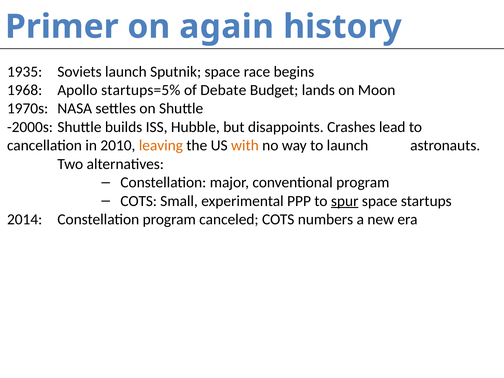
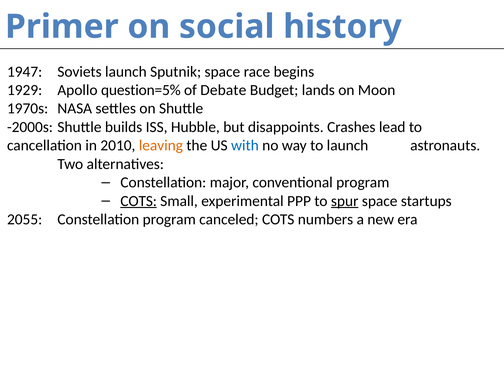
again: again -> social
1935: 1935 -> 1947
1968: 1968 -> 1929
startups=5%: startups=5% -> question=5%
with colour: orange -> blue
COTS at (139, 201) underline: none -> present
2014: 2014 -> 2055
